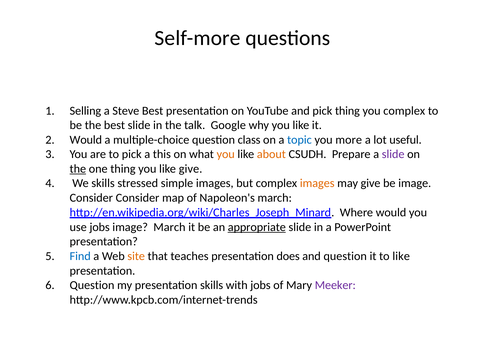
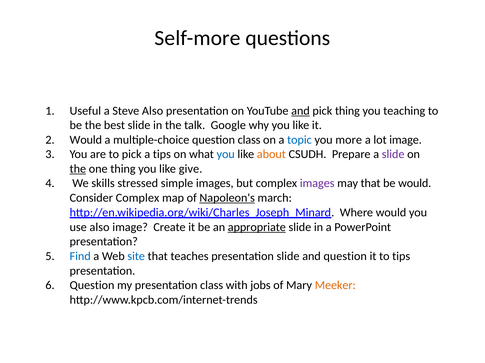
Selling: Selling -> Useful
Steve Best: Best -> Also
and at (300, 111) underline: none -> present
you complex: complex -> teaching
lot useful: useful -> image
a this: this -> tips
you at (226, 155) colour: orange -> blue
images at (317, 184) colour: orange -> purple
may give: give -> that
be image: image -> would
Consider Consider: Consider -> Complex
Napoleon's underline: none -> present
use jobs: jobs -> also
image March: March -> Create
site colour: orange -> blue
presentation does: does -> slide
to like: like -> tips
presentation skills: skills -> class
Meeker colour: purple -> orange
